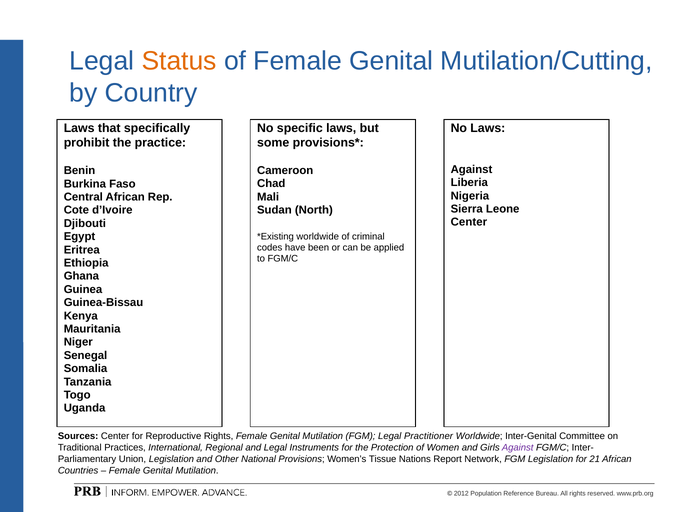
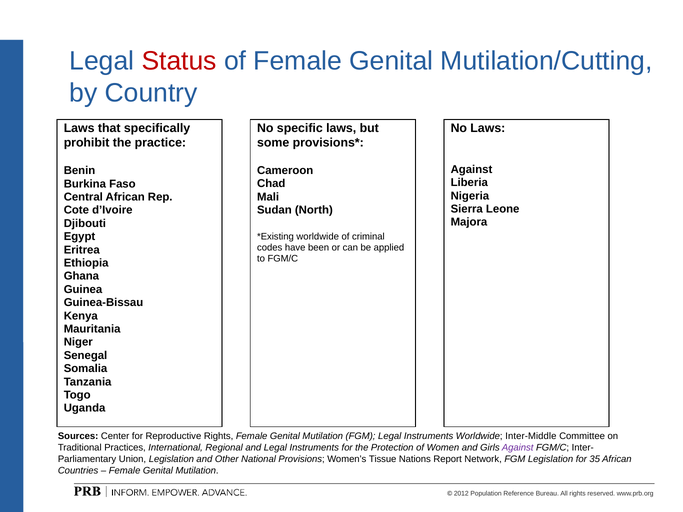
Status colour: orange -> red
Center at (469, 222): Center -> Majora
FGM Legal Practitioner: Practitioner -> Instruments
Inter-Genital: Inter-Genital -> Inter-Middle
21: 21 -> 35
